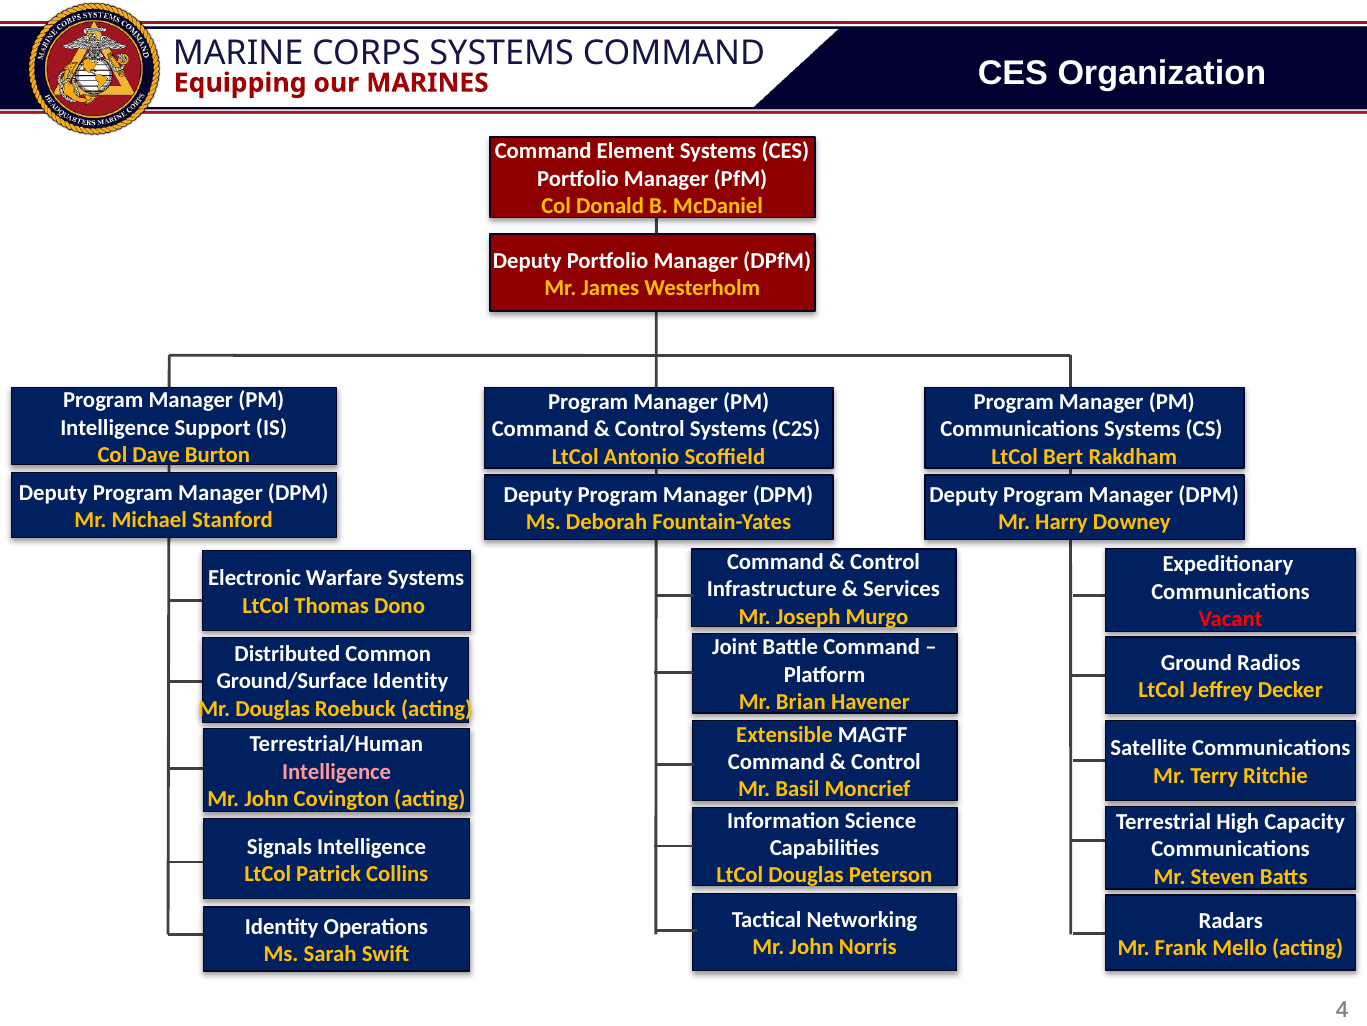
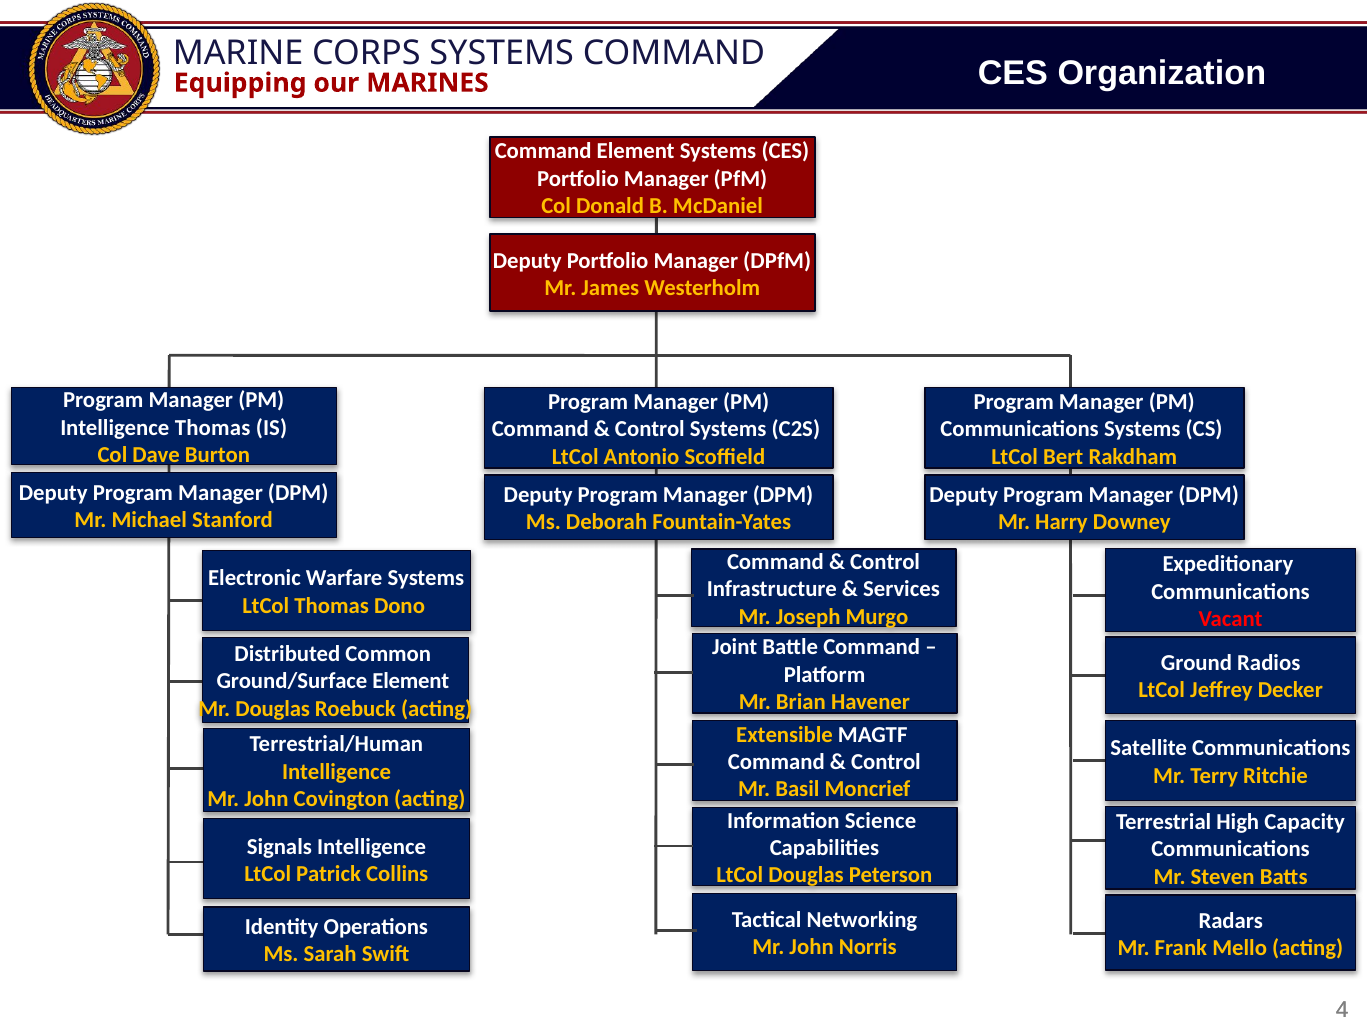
Intelligence Support: Support -> Thomas
Ground/Surface Identity: Identity -> Element
Intelligence at (337, 771) colour: pink -> yellow
